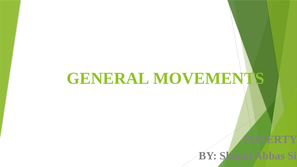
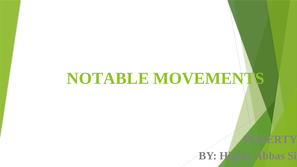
GENERAL: GENERAL -> NOTABLE
Slogan: Slogan -> Highly
